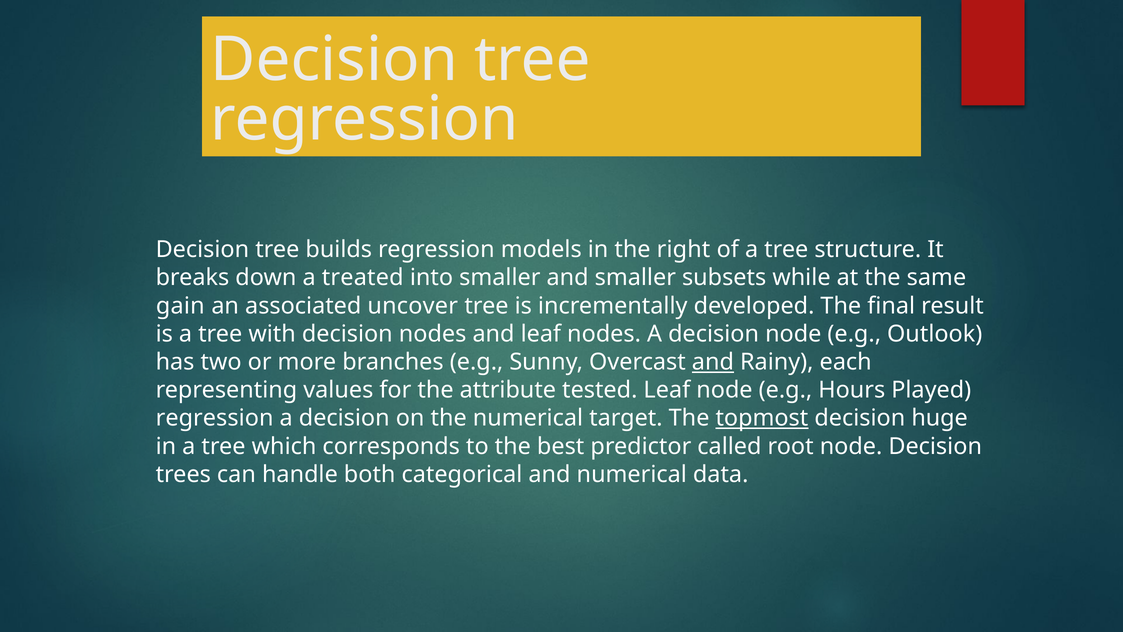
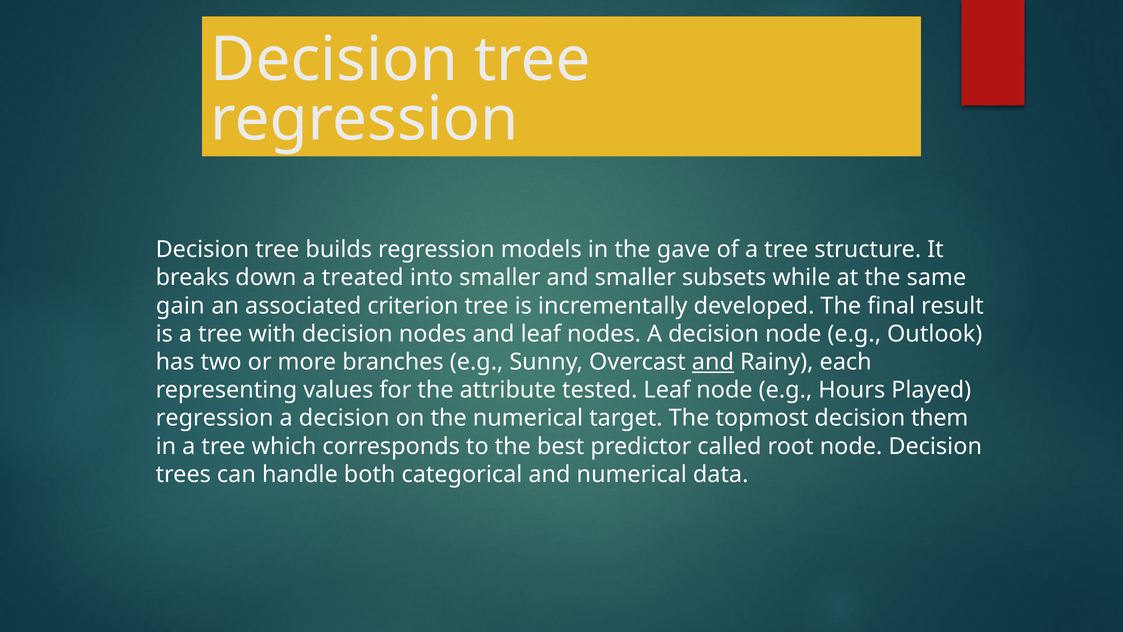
right: right -> gave
uncover: uncover -> criterion
topmost underline: present -> none
huge: huge -> them
